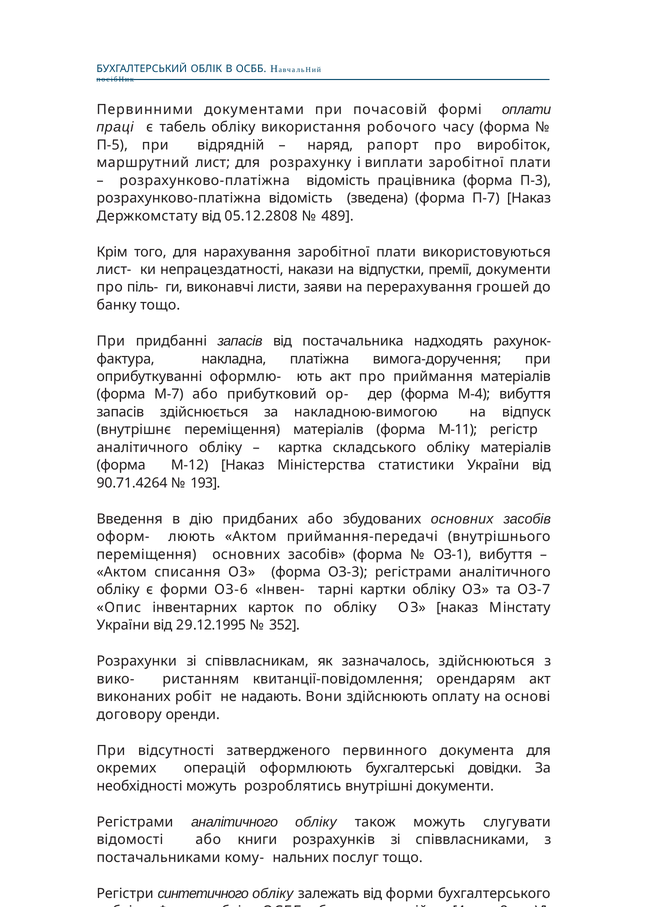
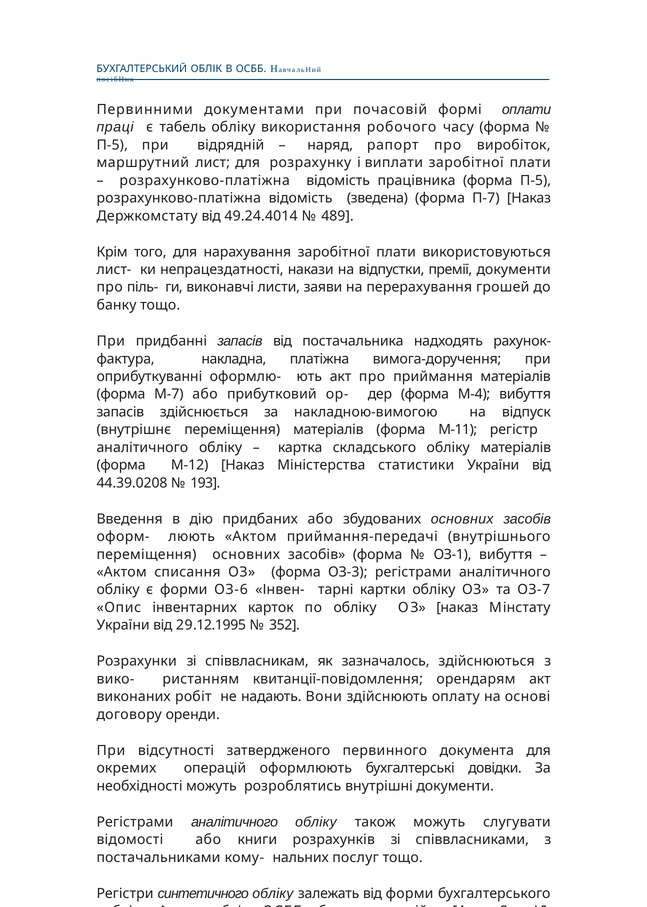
форма П-3: П-3 -> П-5
05.12.2808: 05.12.2808 -> 49.24.4014
90.71.4264: 90.71.4264 -> 44.39.0208
